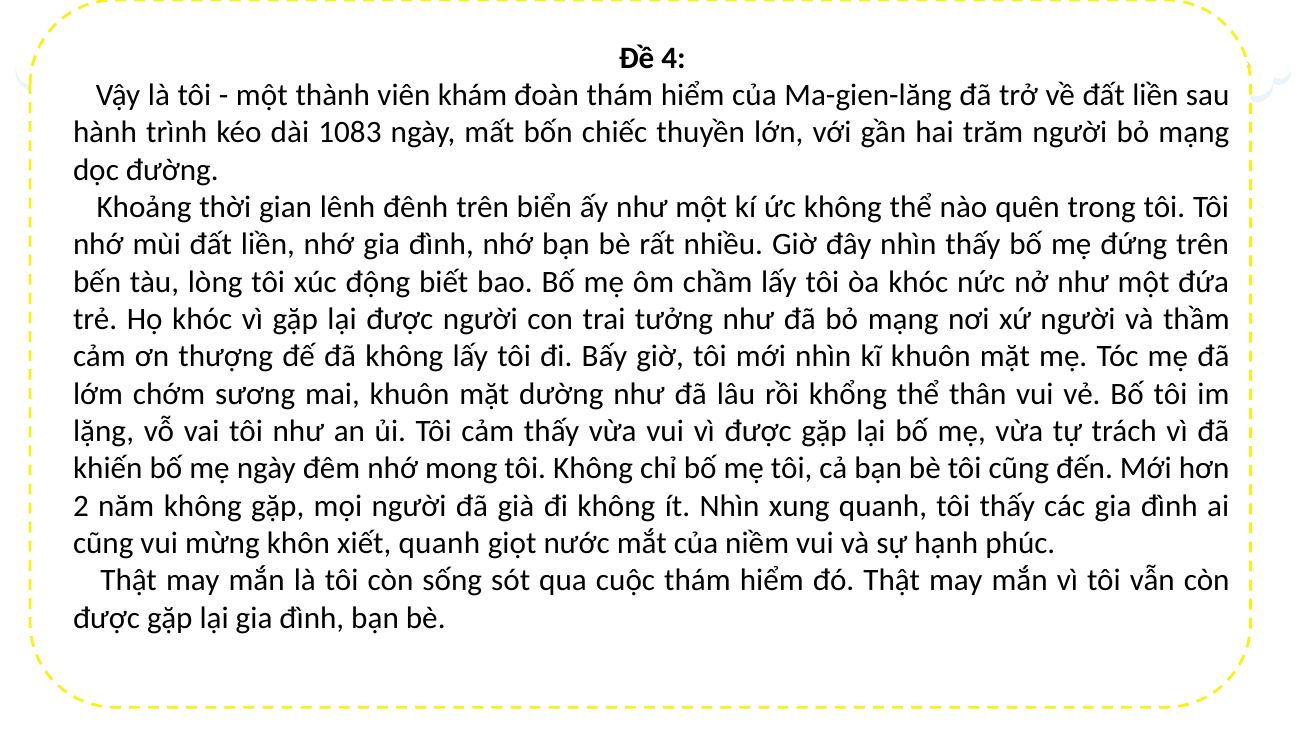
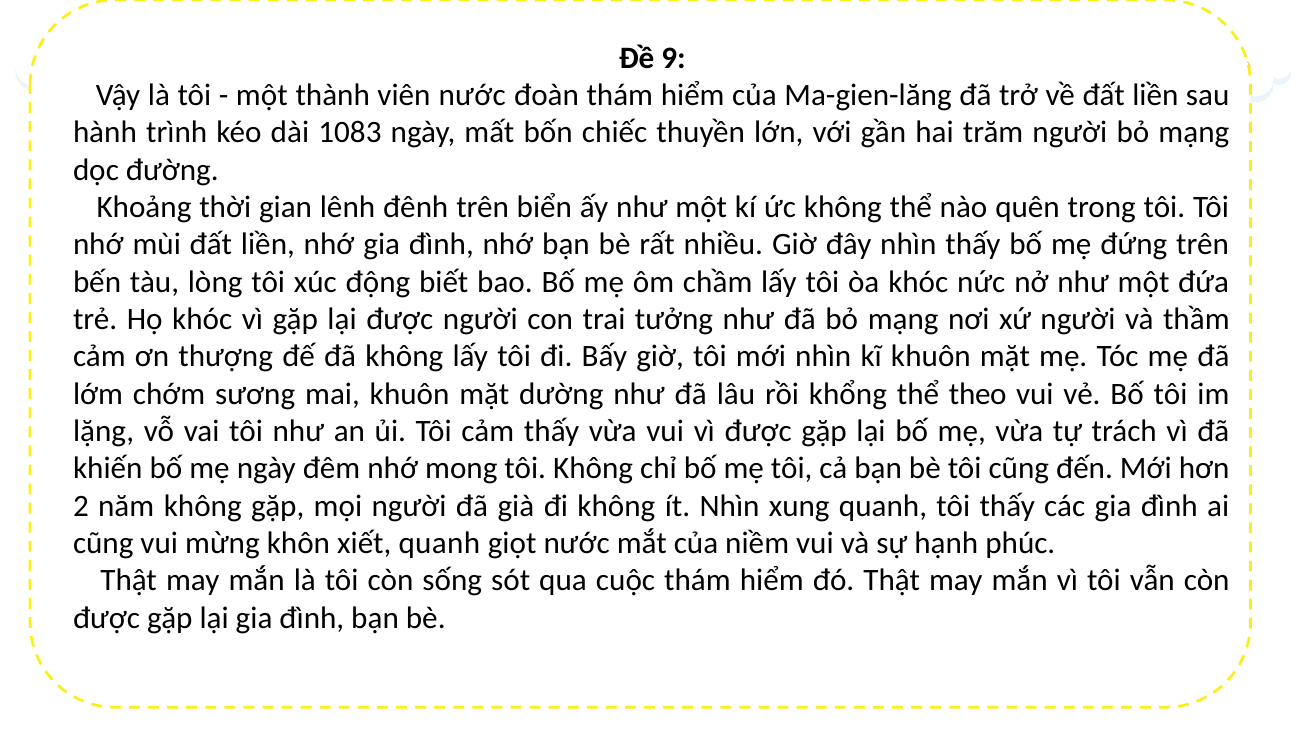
4: 4 -> 9
viên khám: khám -> nước
thân: thân -> theo
